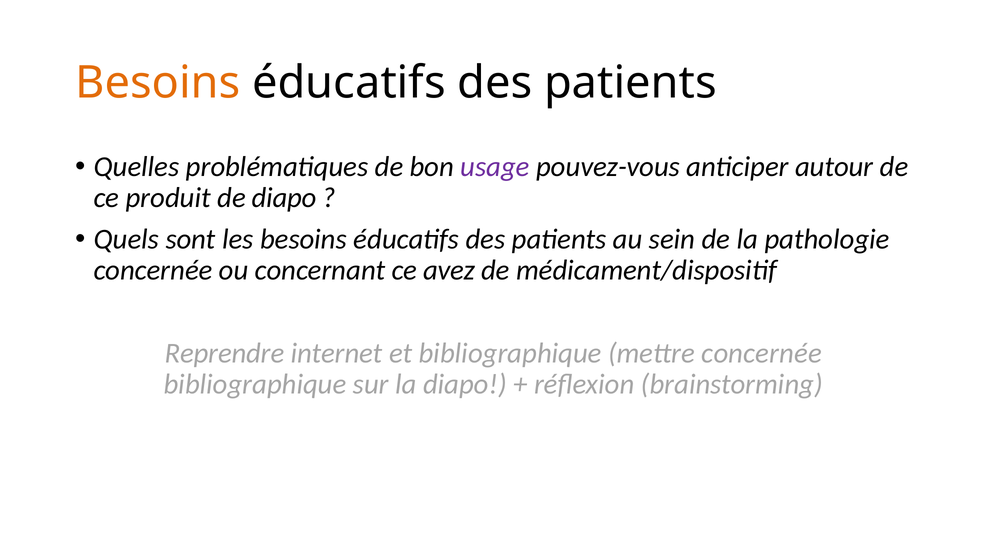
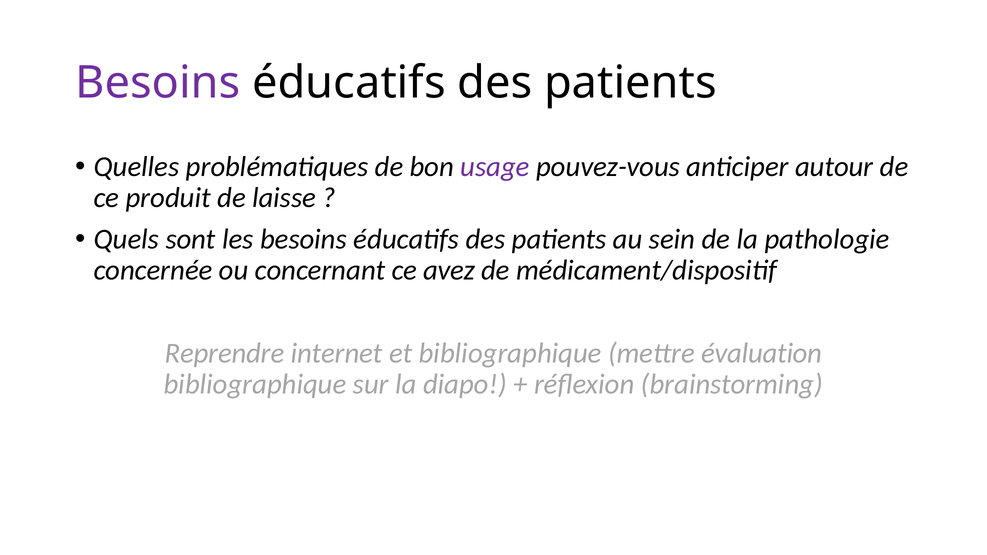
Besoins at (158, 83) colour: orange -> purple
de diapo: diapo -> laisse
mettre concernée: concernée -> évaluation
